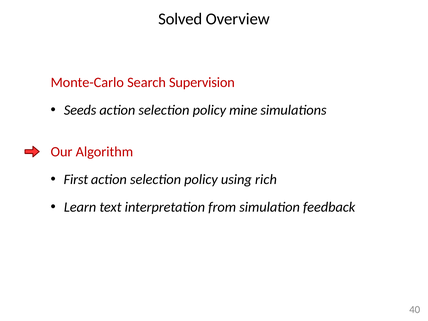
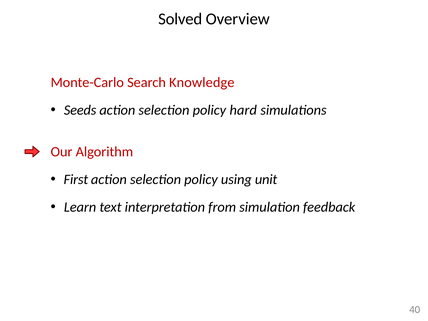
Supervision: Supervision -> Knowledge
mine: mine -> hard
rich: rich -> unit
